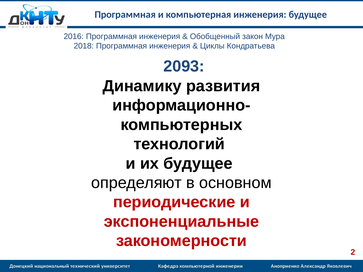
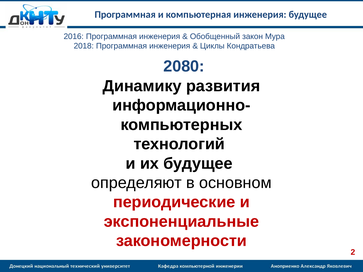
2093: 2093 -> 2080
